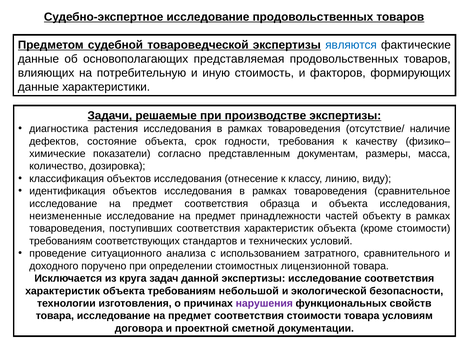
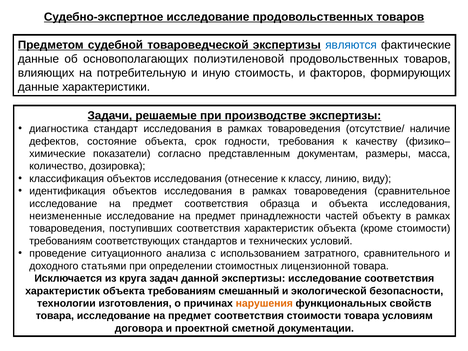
представляемая: представляемая -> полиэтиленовой
растения: растения -> стандарт
поручено: поручено -> статьями
небольшой: небольшой -> смешанный
нарушения colour: purple -> orange
